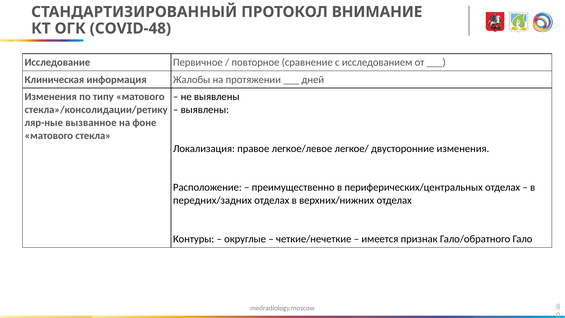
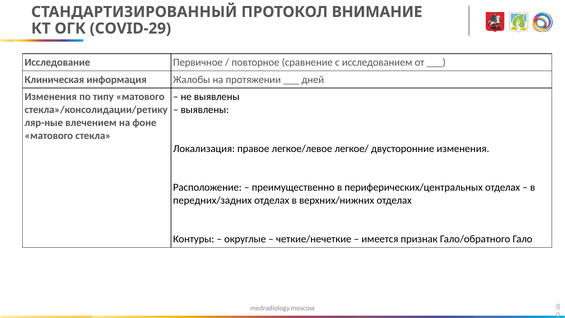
COVID-48: COVID-48 -> COVID-29
вызванное: вызванное -> влечением
